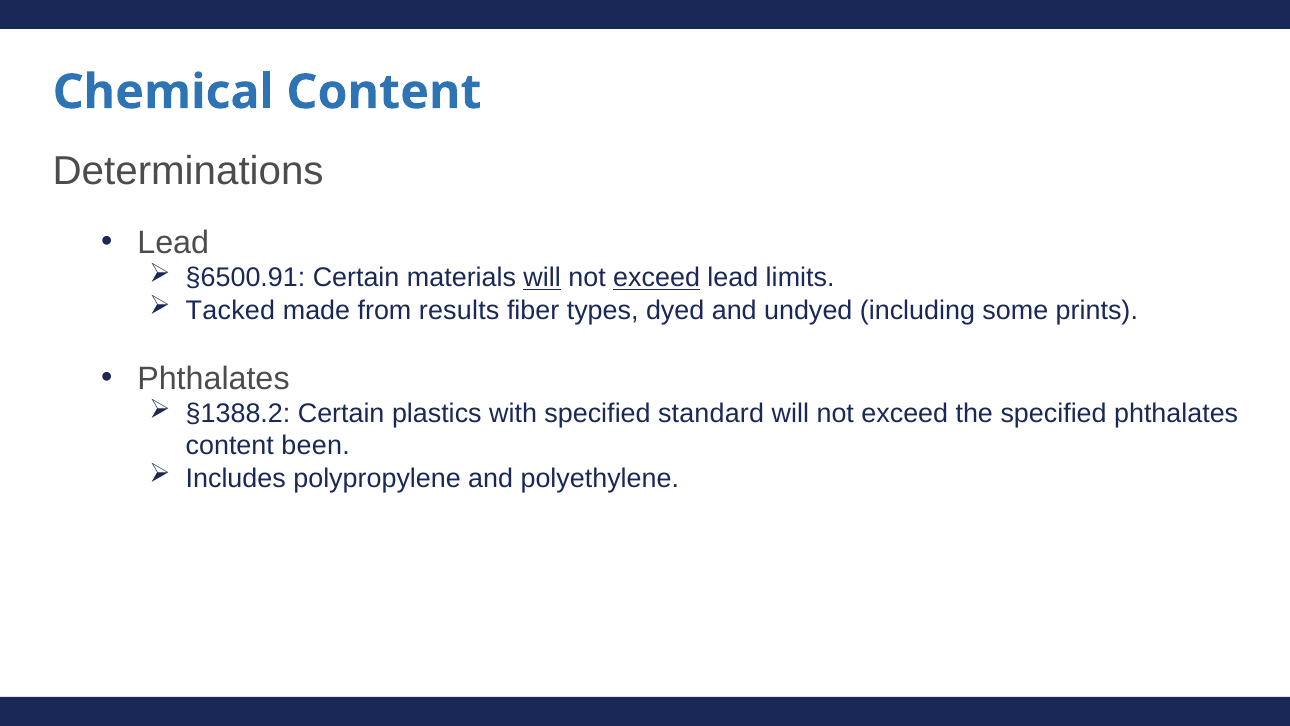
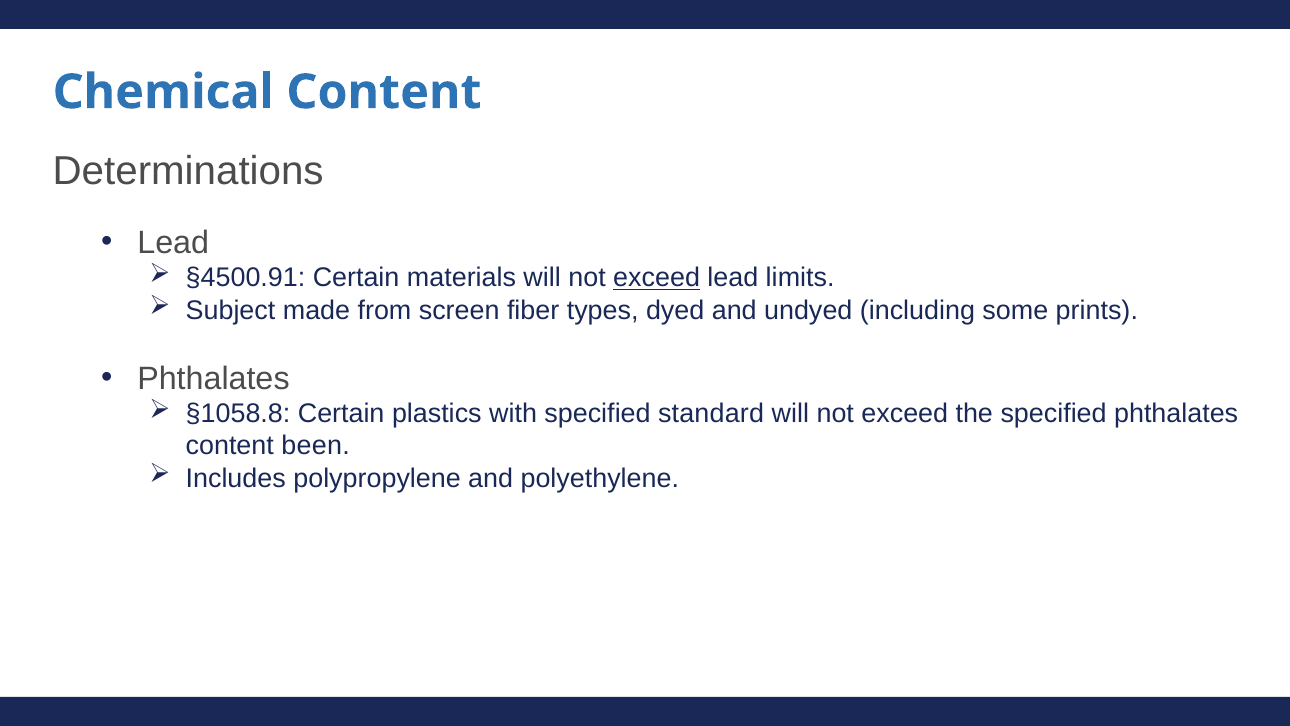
§6500.91: §6500.91 -> §4500.91
will at (542, 278) underline: present -> none
Tacked: Tacked -> Subject
results: results -> screen
§1388.2: §1388.2 -> §1058.8
